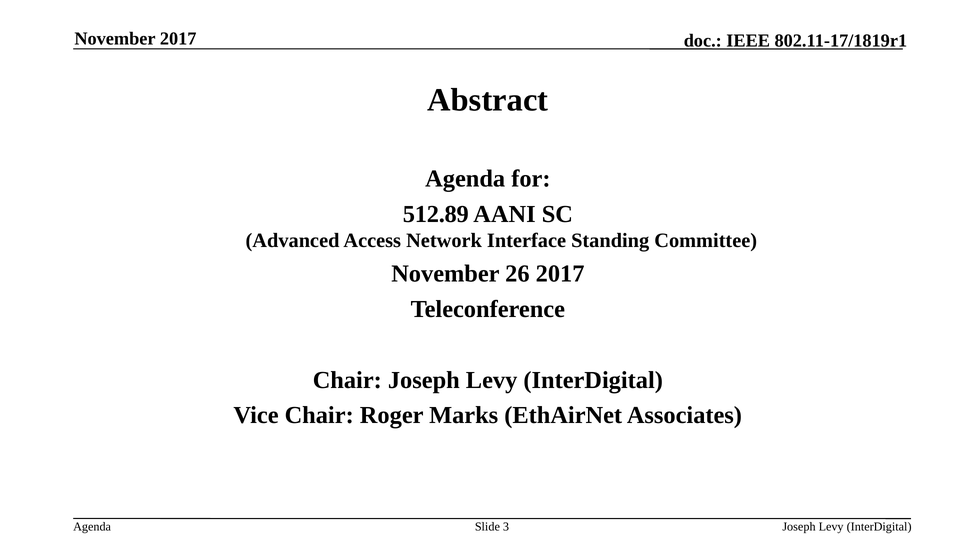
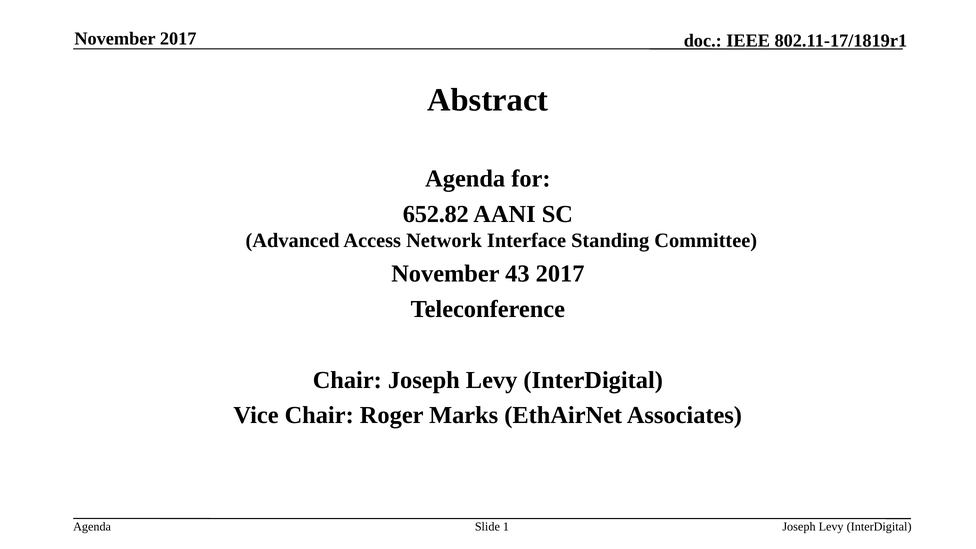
512.89: 512.89 -> 652.82
26: 26 -> 43
3: 3 -> 1
